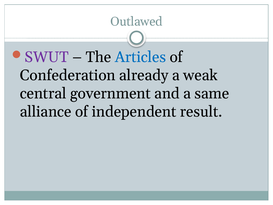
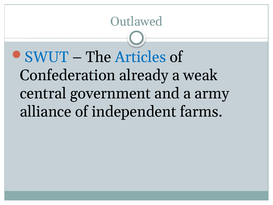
SWUT colour: purple -> blue
same: same -> army
result: result -> farms
